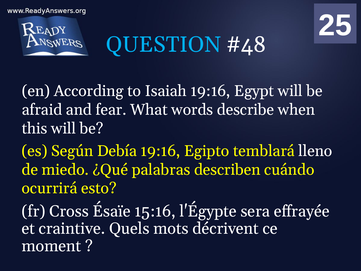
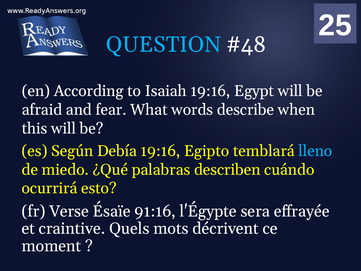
lleno colour: white -> light blue
Cross: Cross -> Verse
15:16: 15:16 -> 91:16
